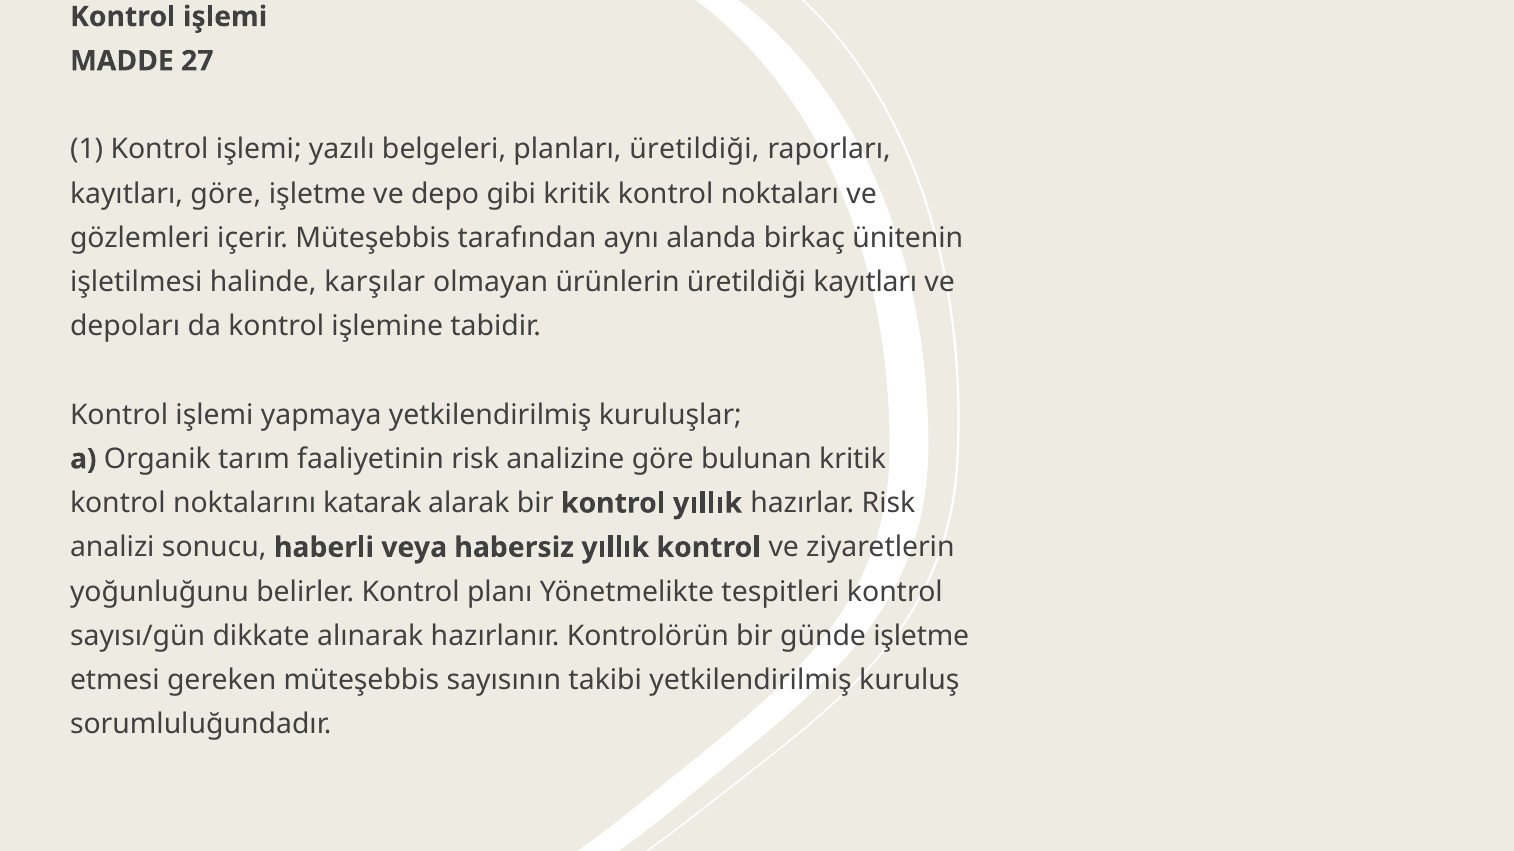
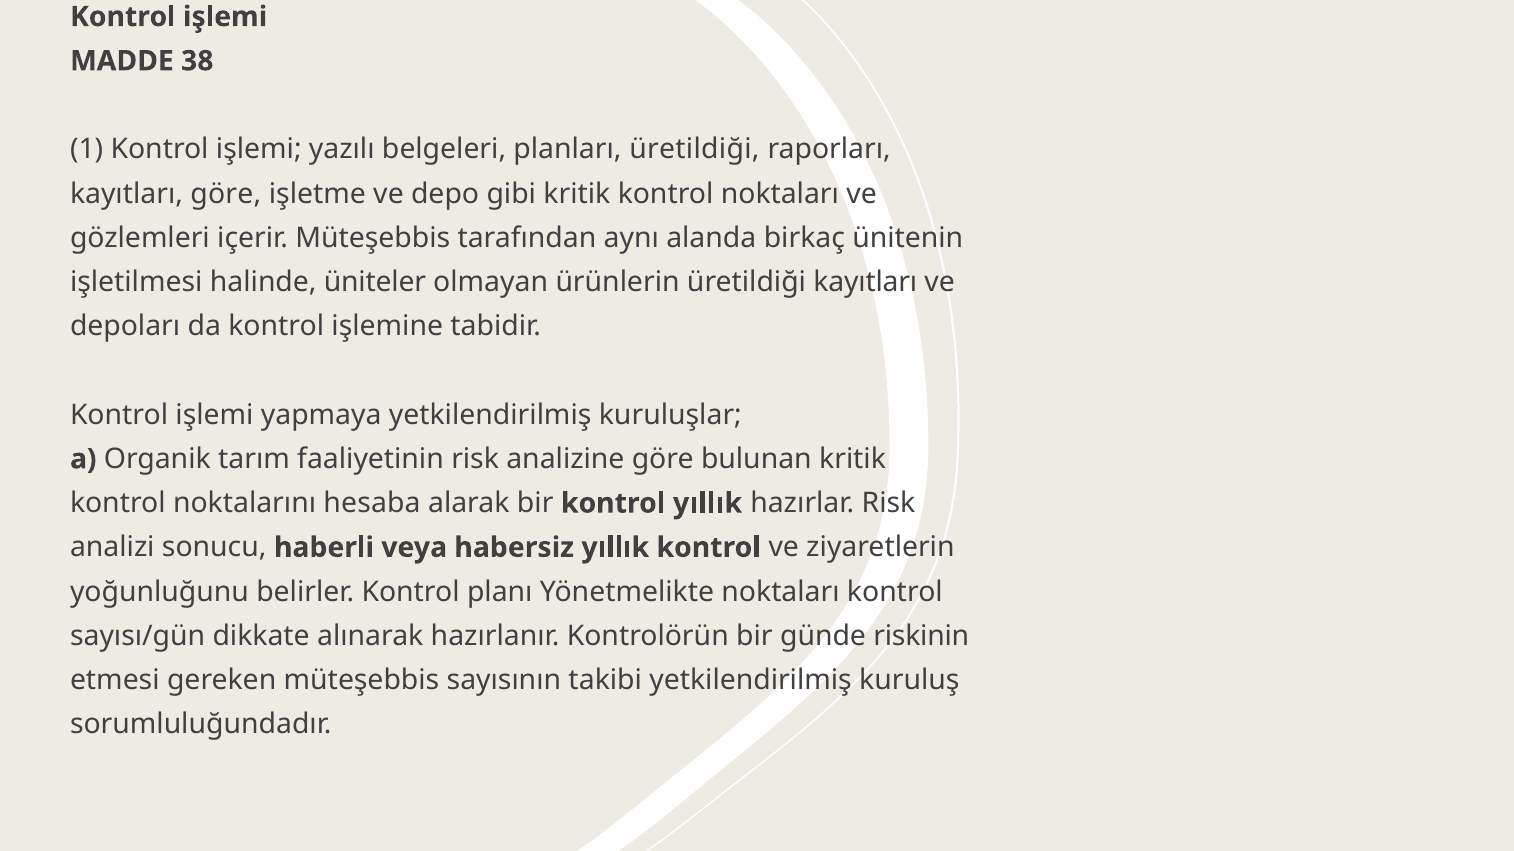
27: 27 -> 38
karşılar: karşılar -> üniteler
katarak: katarak -> hesaba
Yönetmelikte tespitleri: tespitleri -> noktaları
günde işletme: işletme -> riskinin
